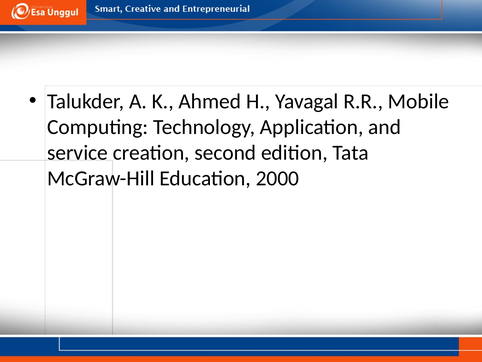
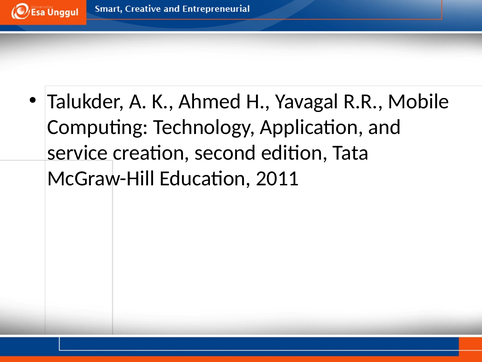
2000: 2000 -> 2011
